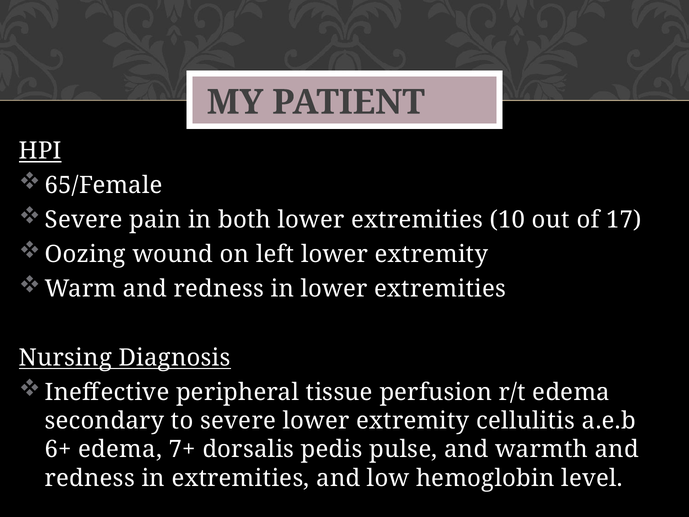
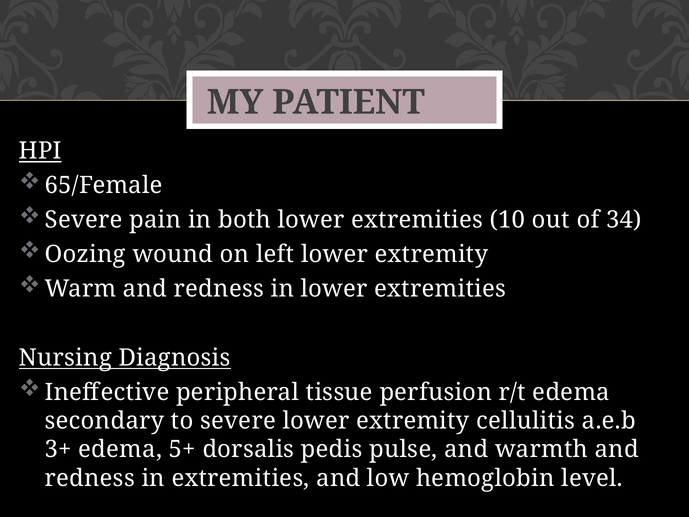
17: 17 -> 34
6+: 6+ -> 3+
7+: 7+ -> 5+
